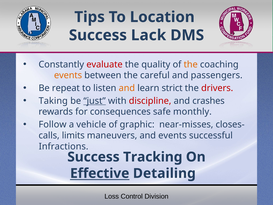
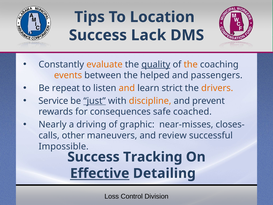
evaluate colour: red -> orange
quality underline: none -> present
careful: careful -> helped
drivers colour: red -> orange
Taking: Taking -> Service
discipline colour: red -> orange
crashes: crashes -> prevent
monthly: monthly -> coached
Follow: Follow -> Nearly
vehicle: vehicle -> driving
limits: limits -> other
and events: events -> review
Infractions: Infractions -> Impossible
